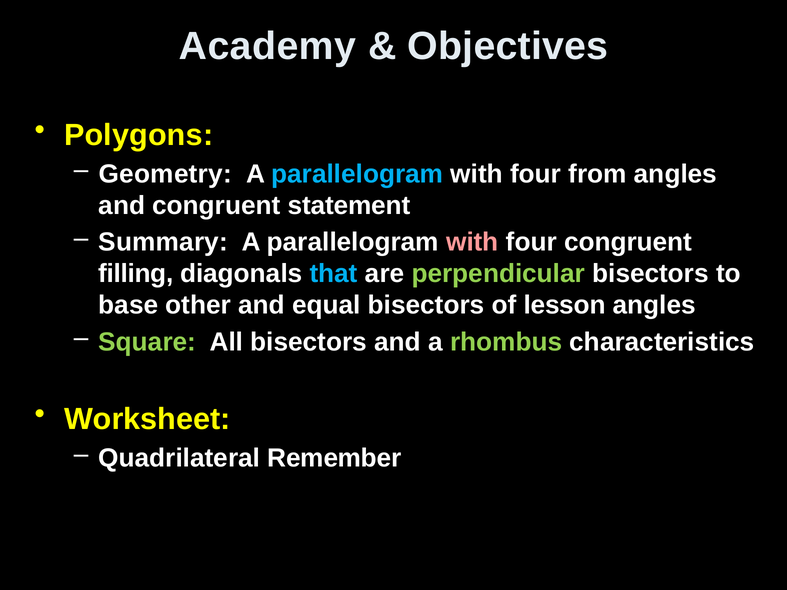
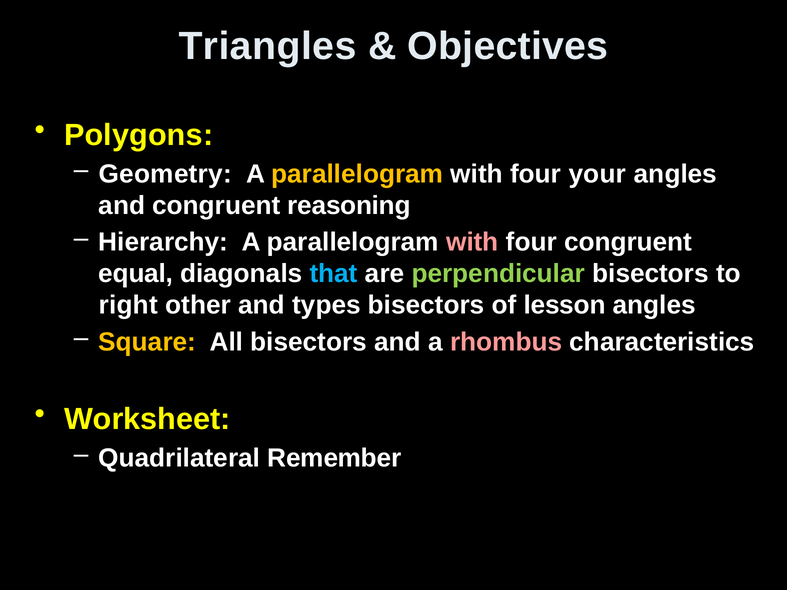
Academy: Academy -> Triangles
parallelogram at (357, 174) colour: light blue -> yellow
from: from -> your
statement: statement -> reasoning
Summary: Summary -> Hierarchy
filling: filling -> equal
base: base -> right
equal: equal -> types
Square colour: light green -> yellow
rhombus colour: light green -> pink
